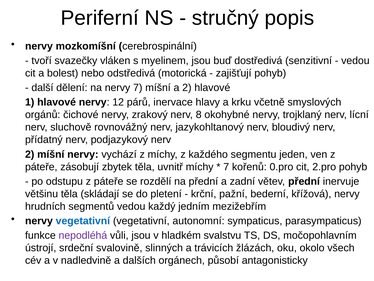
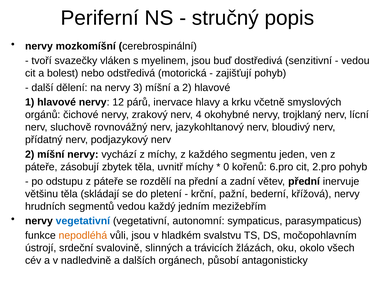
nervy 7: 7 -> 3
8: 8 -> 4
7 at (226, 167): 7 -> 0
0.pro: 0.pro -> 6.pro
nepodléhá colour: purple -> orange
